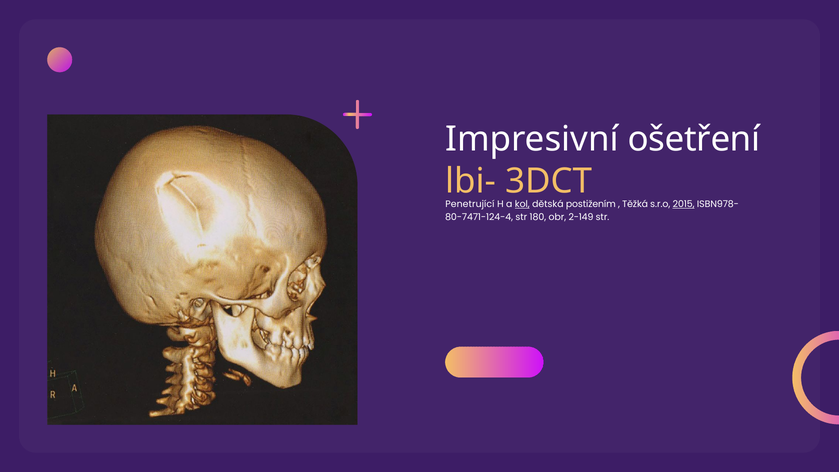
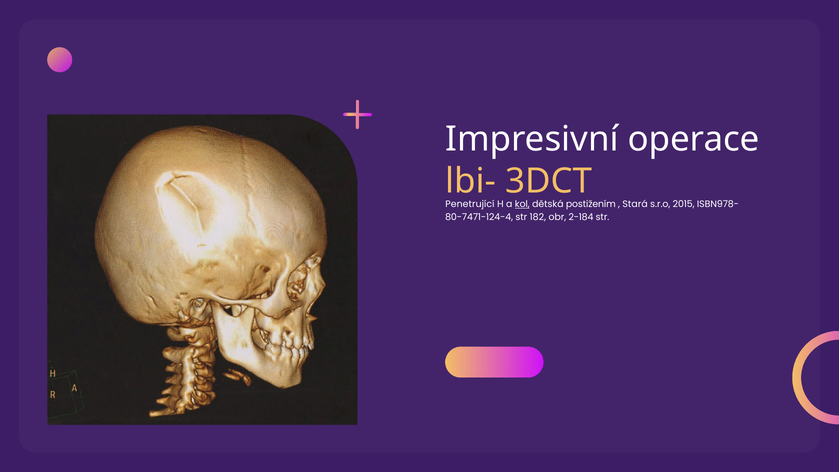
ošetření: ošetření -> operace
Těžká: Těžká -> Stará
2015 underline: present -> none
180: 180 -> 182
2-149: 2-149 -> 2-184
